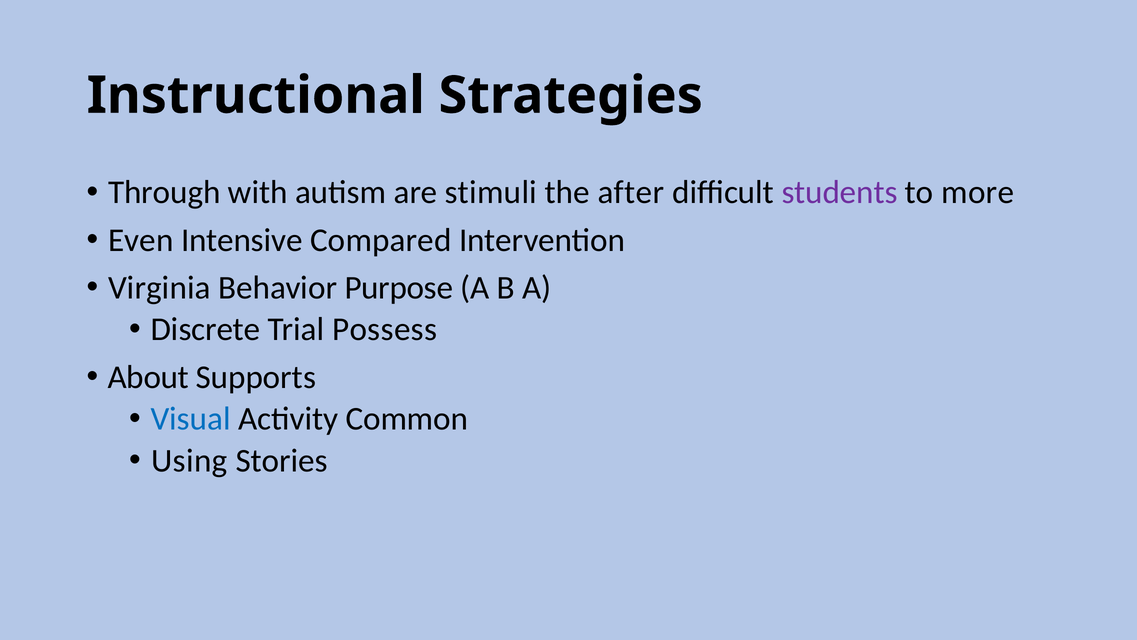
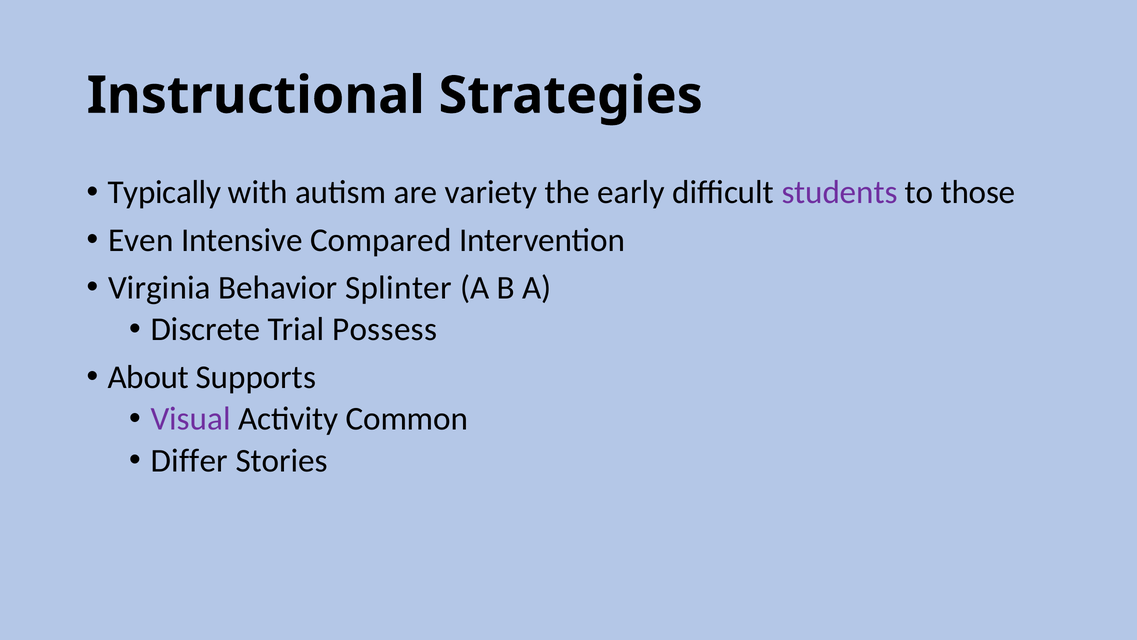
Through: Through -> Typically
stimuli: stimuli -> variety
after: after -> early
more: more -> those
Purpose: Purpose -> Splinter
Visual colour: blue -> purple
Using: Using -> Differ
